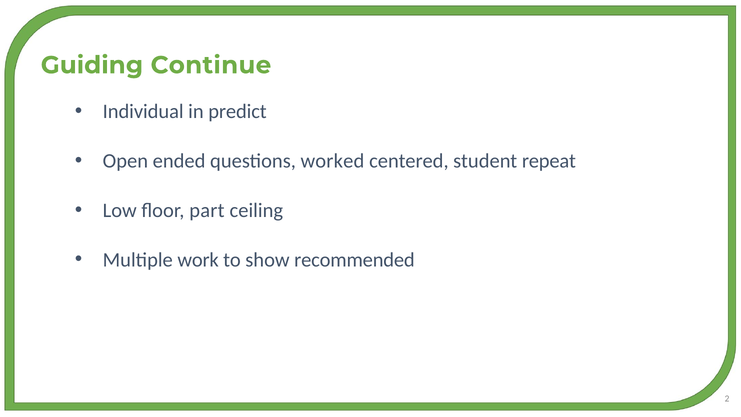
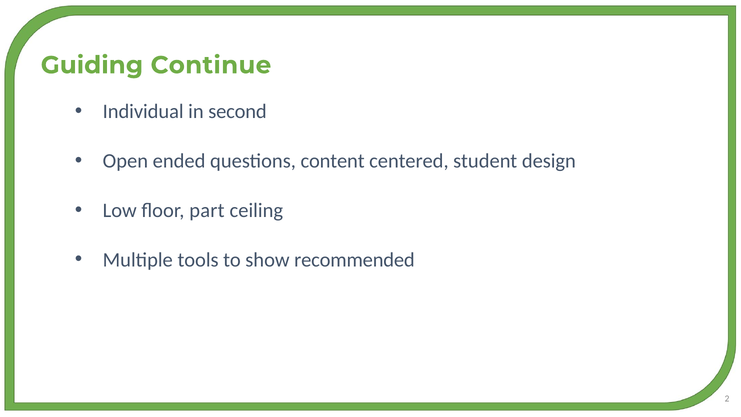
predict: predict -> second
worked: worked -> content
repeat: repeat -> design
work: work -> tools
